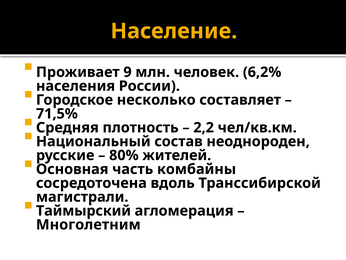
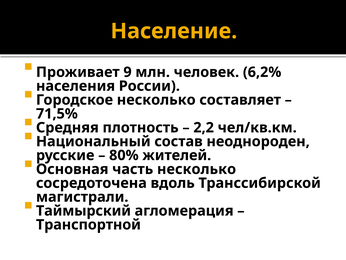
часть комбайны: комбайны -> несколько
Многолетним: Многолетним -> Транспортной
